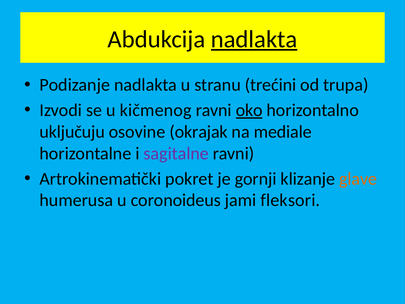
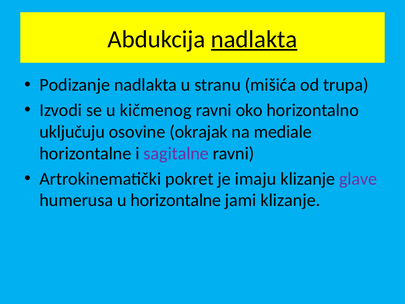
trećini: trećini -> mišića
oko underline: present -> none
gornji: gornji -> imaju
glave colour: orange -> purple
u coronoideus: coronoideus -> horizontalne
jami fleksori: fleksori -> klizanje
